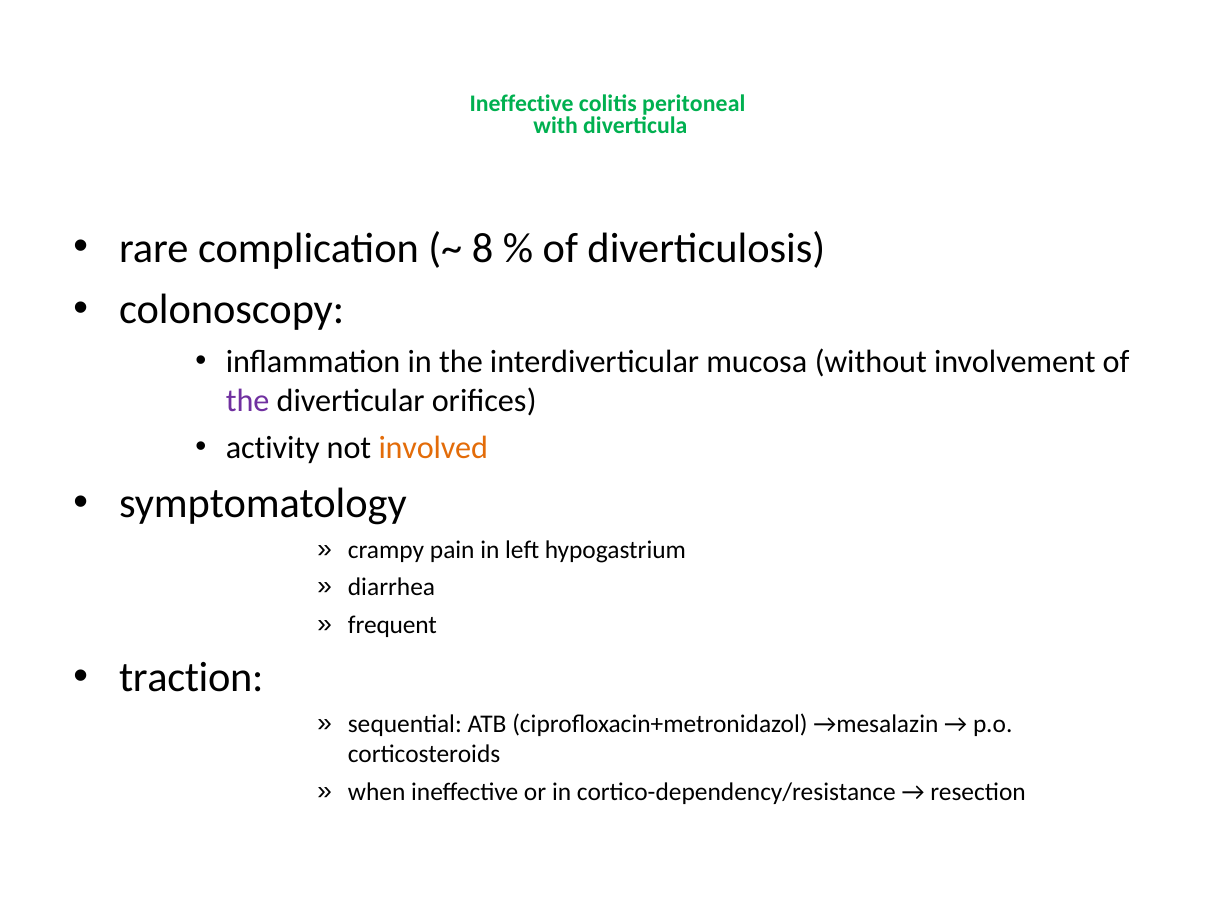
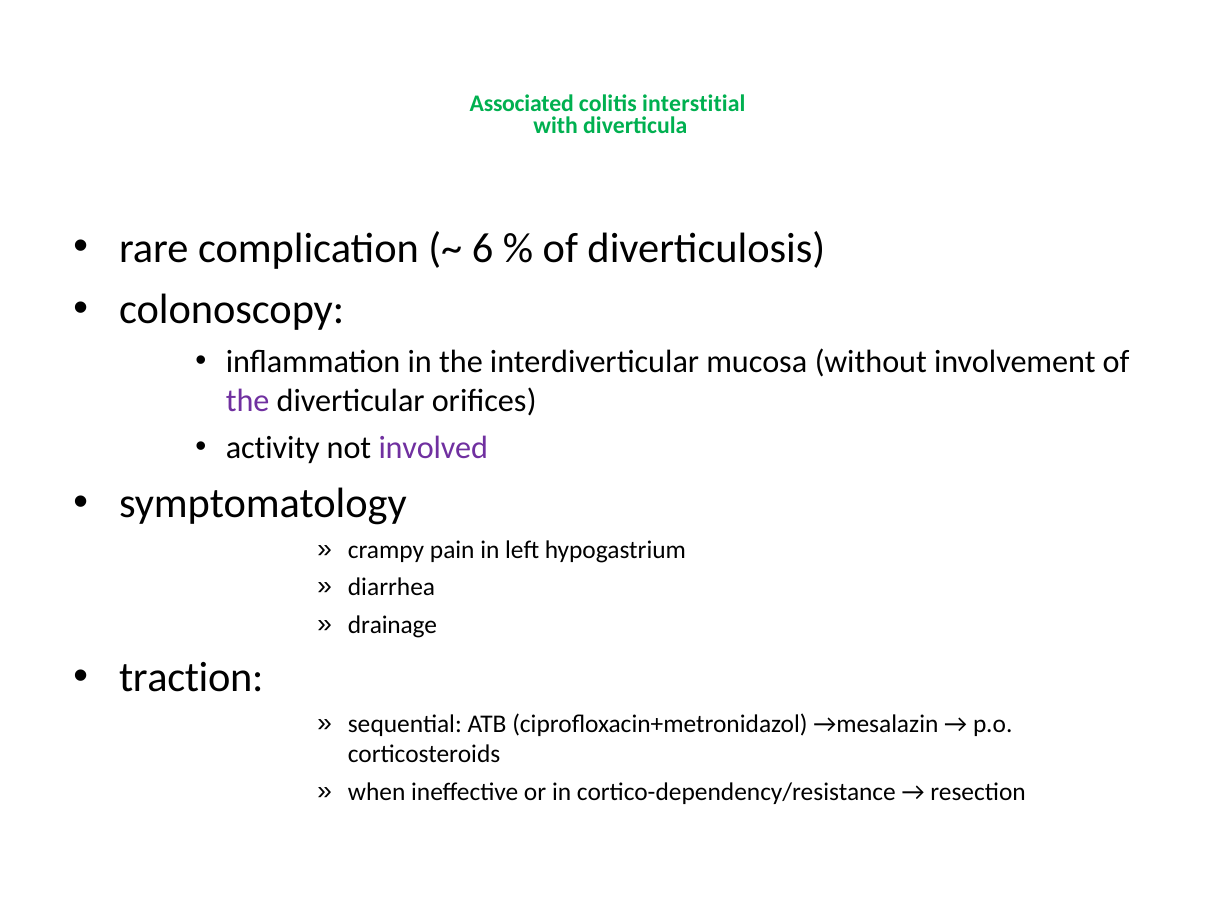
Ineffective at (522, 103): Ineffective -> Associated
peritoneal: peritoneal -> interstitial
8: 8 -> 6
involved colour: orange -> purple
frequent: frequent -> drainage
